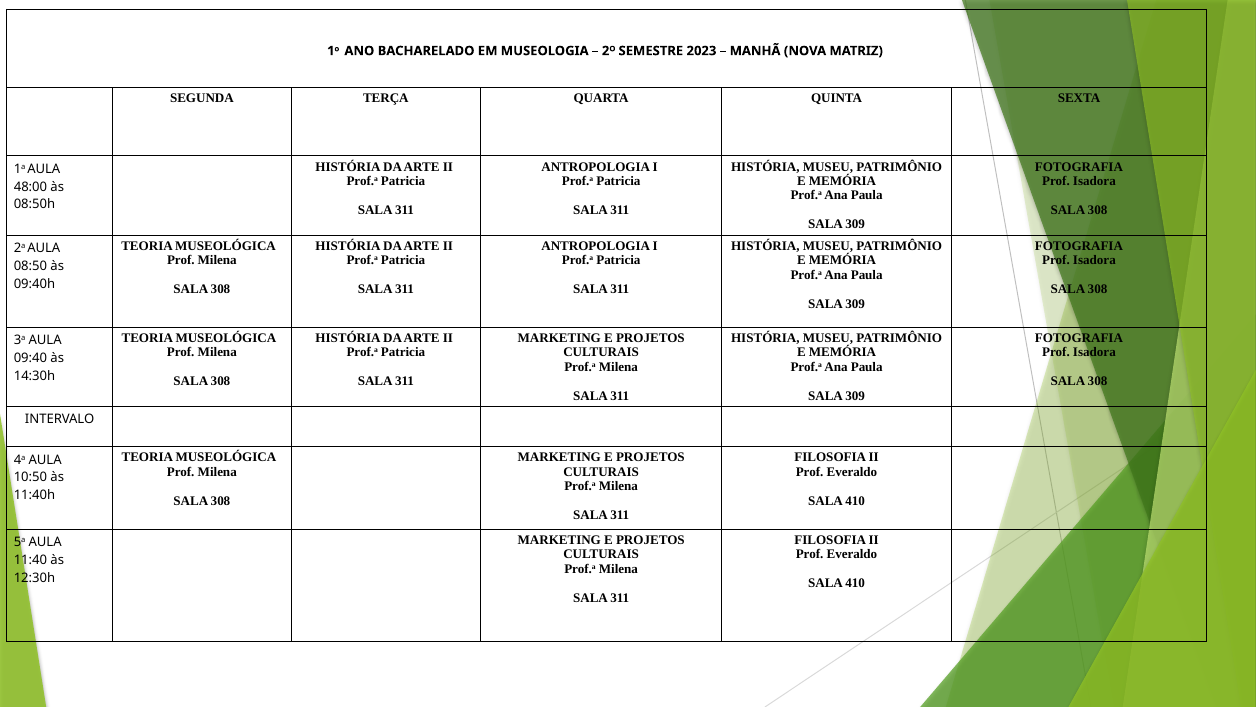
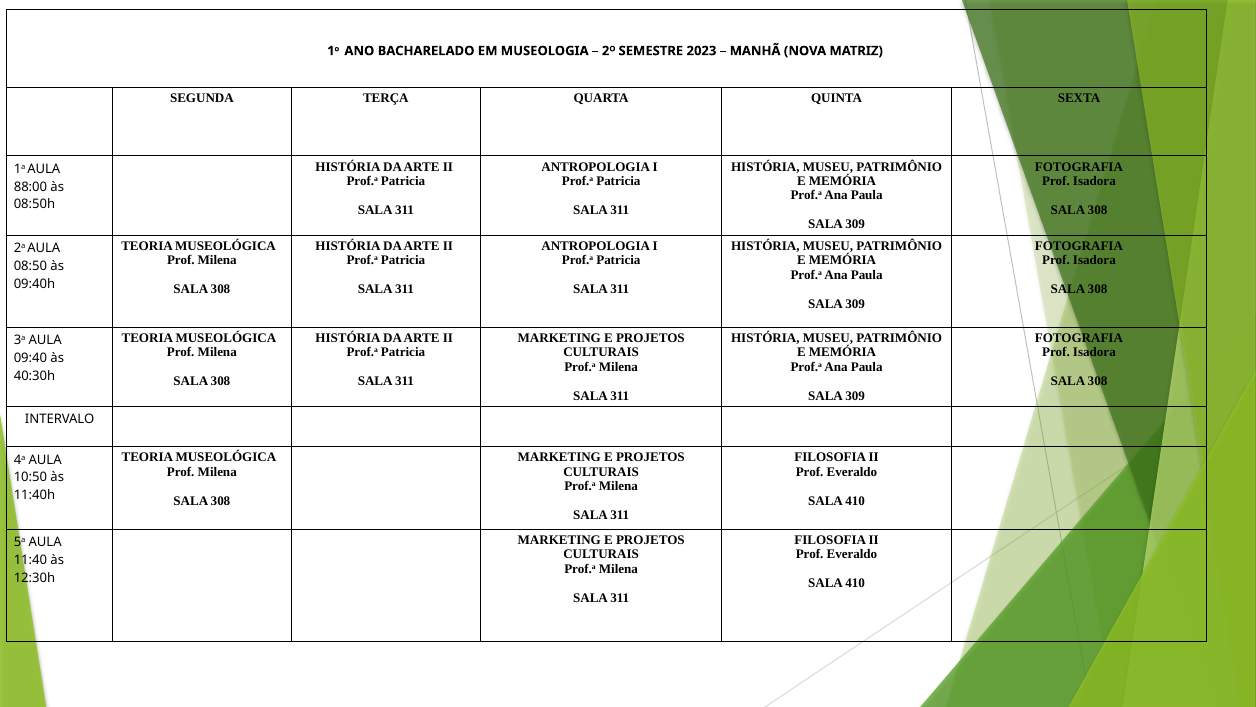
48:00: 48:00 -> 88:00
14:30h: 14:30h -> 40:30h
